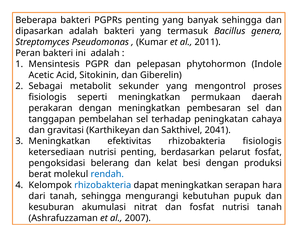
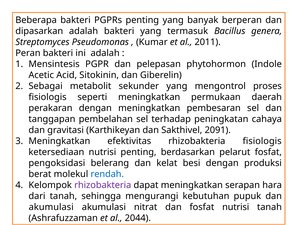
banyak sehingga: sehingga -> berperan
2041: 2041 -> 2091
rhizobakteria at (103, 185) colour: blue -> purple
kesuburan at (51, 207): kesuburan -> akumulasi
2007: 2007 -> 2044
